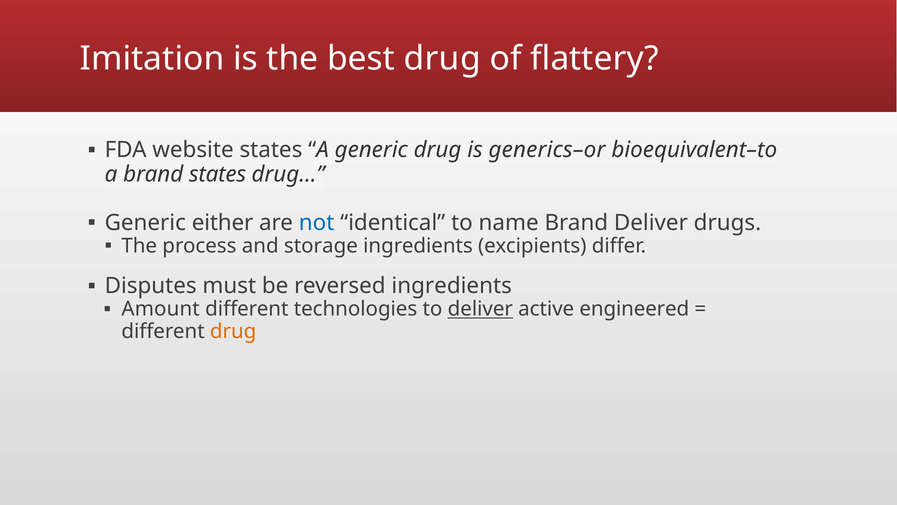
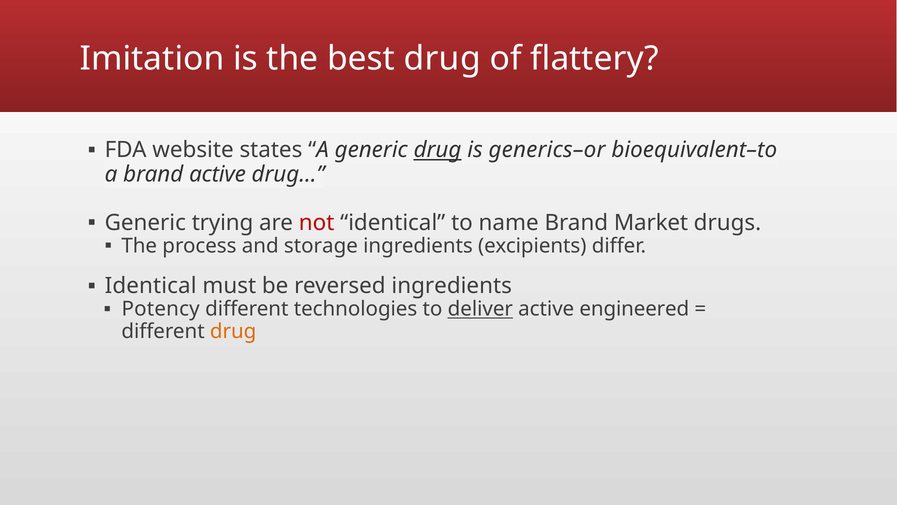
drug at (438, 150) underline: none -> present
brand states: states -> active
either: either -> trying
not colour: blue -> red
Brand Deliver: Deliver -> Market
Disputes at (151, 286): Disputes -> Identical
Amount: Amount -> Potency
